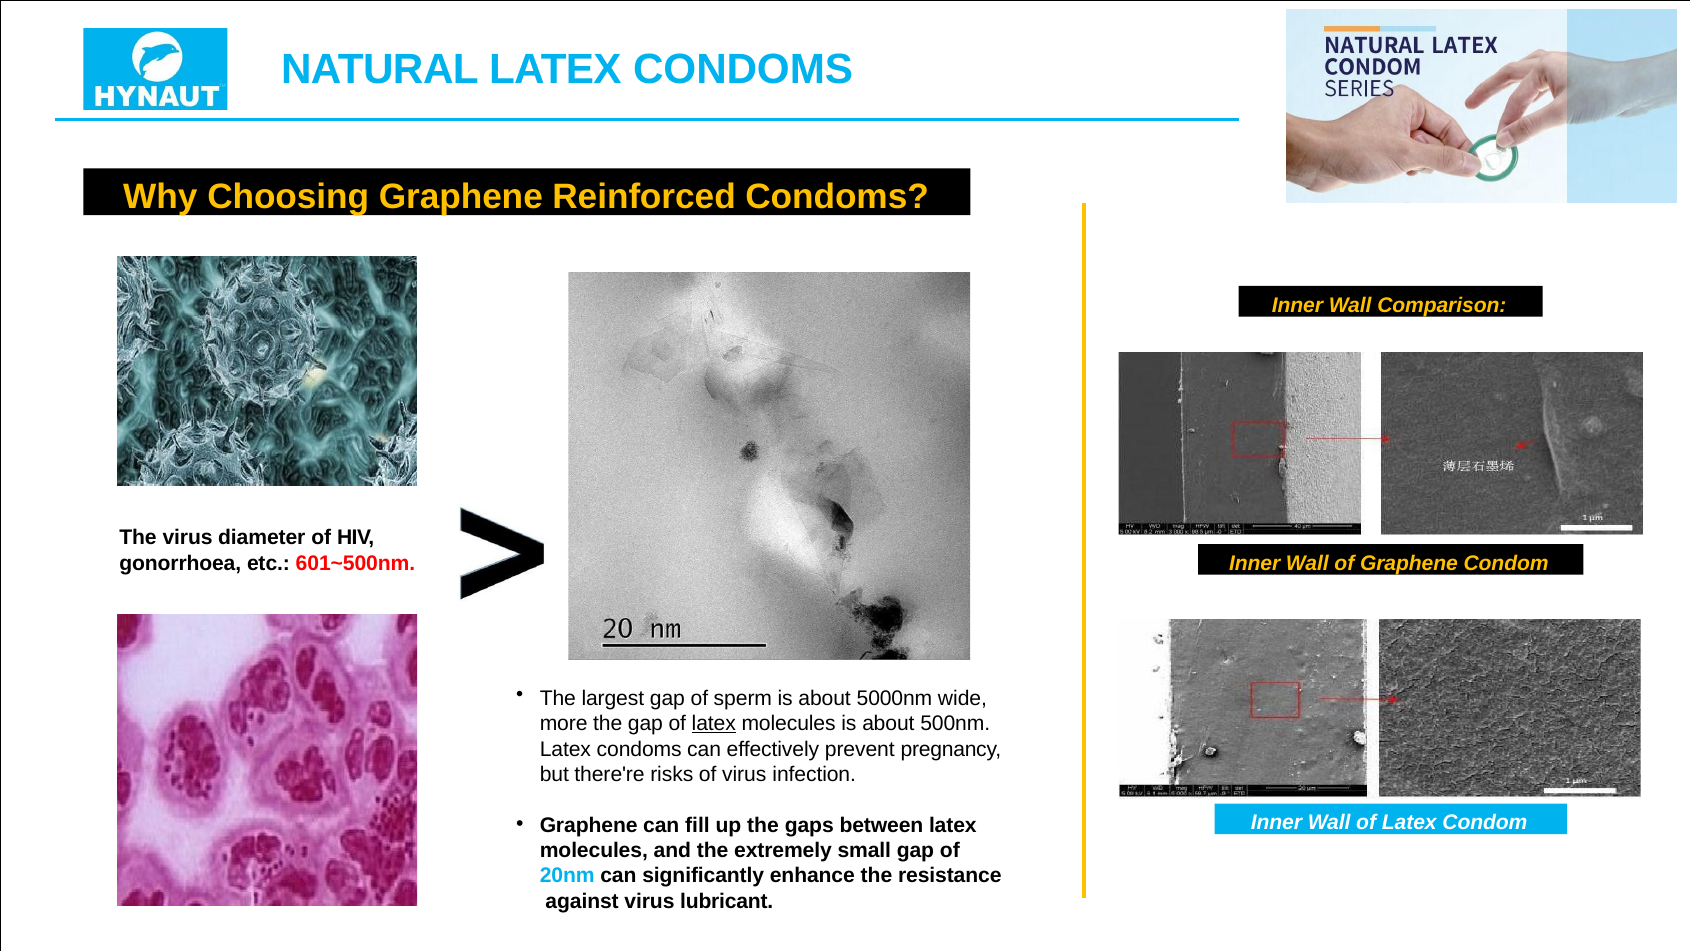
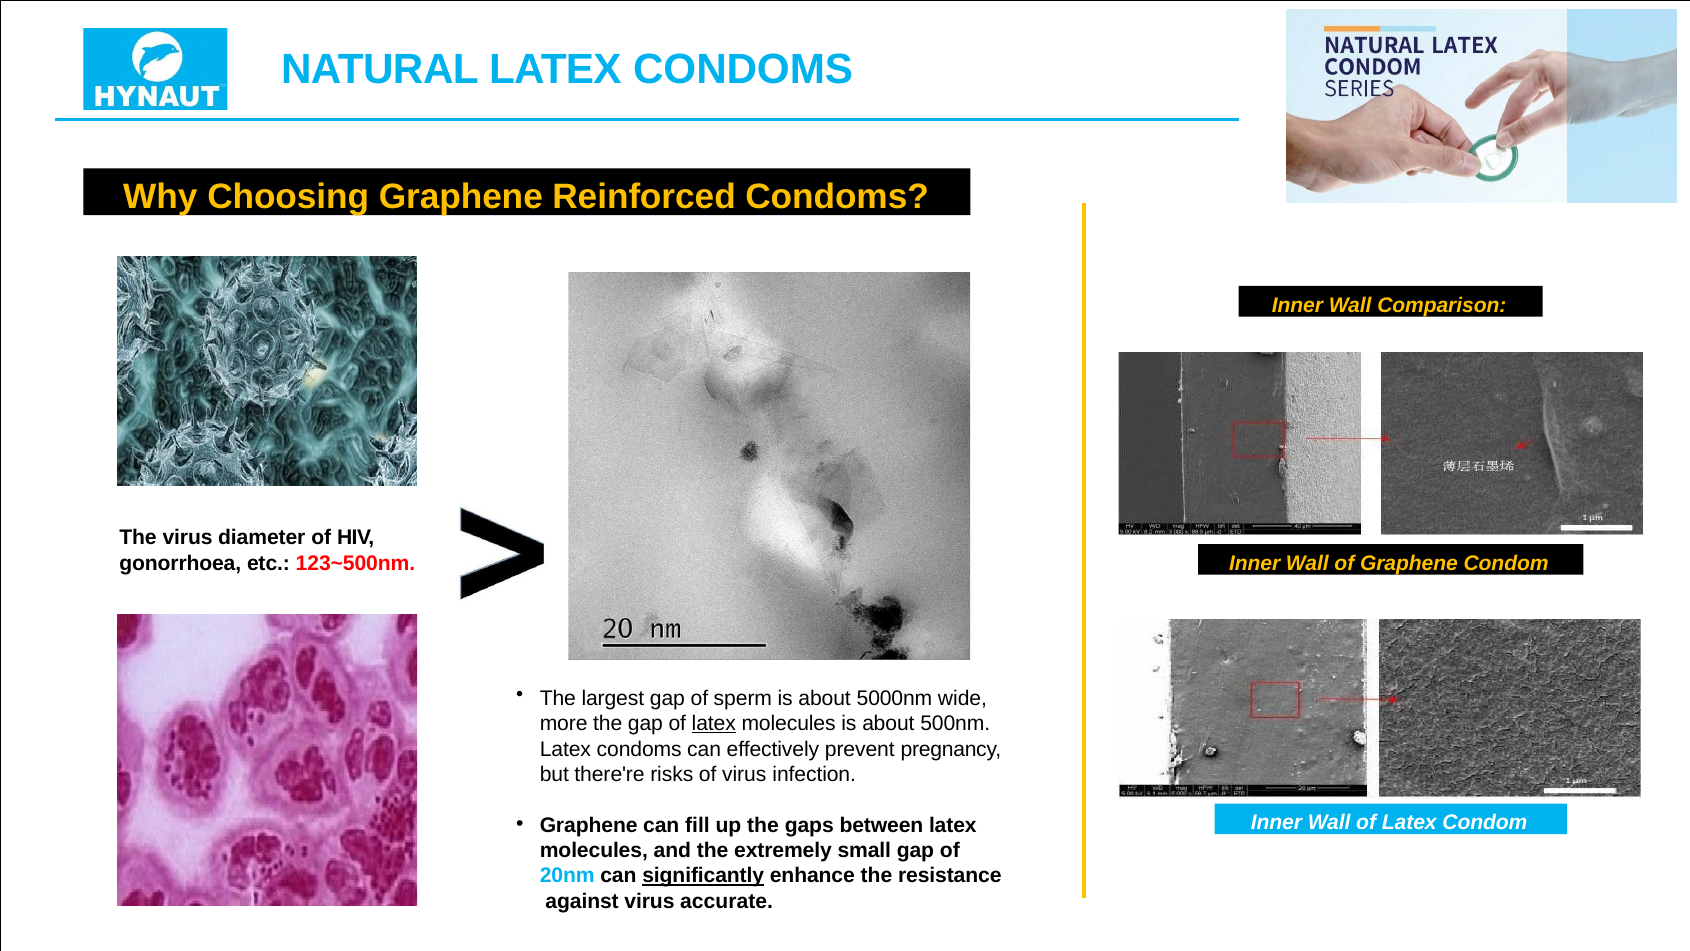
601~500nm: 601~500nm -> 123~500nm
significantly underline: none -> present
lubricant: lubricant -> accurate
